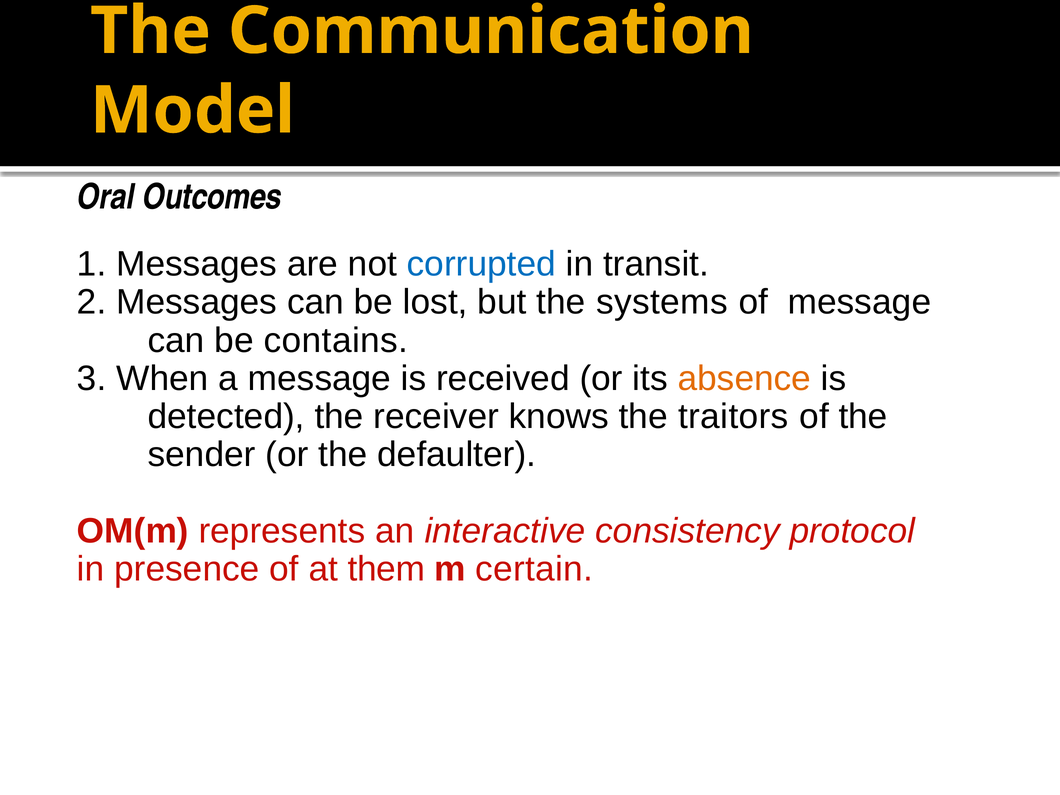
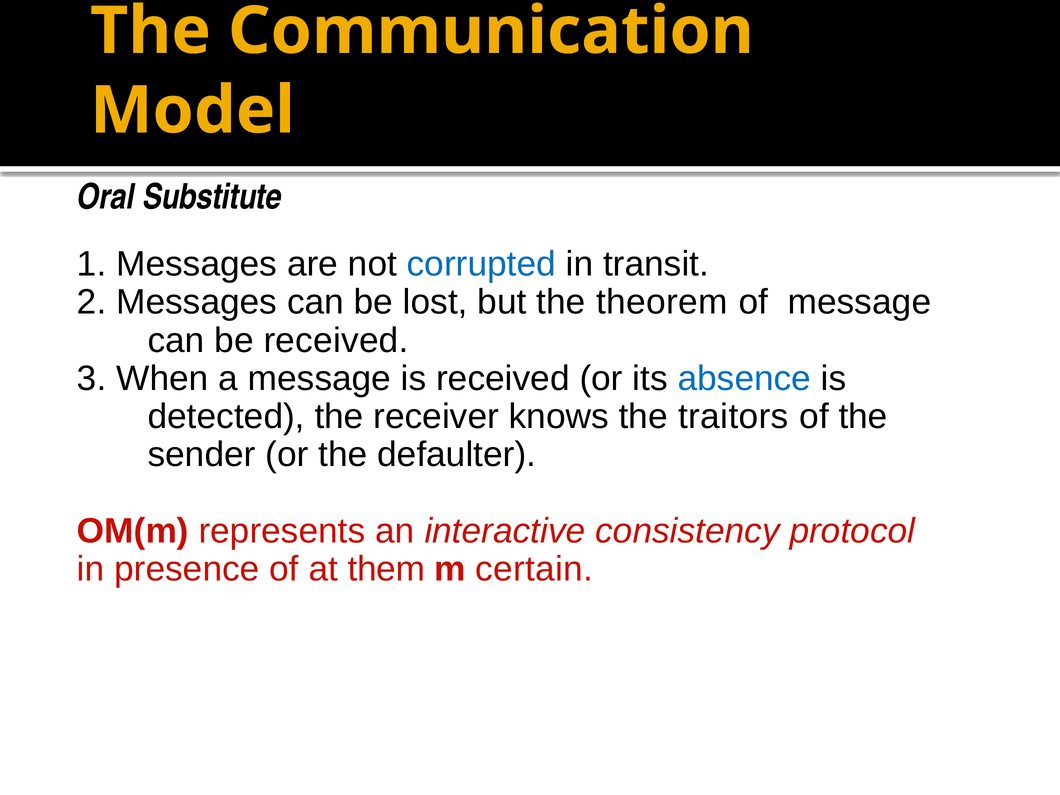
Outcomes: Outcomes -> Substitute
systems: systems -> theorem
be contains: contains -> received
absence colour: orange -> blue
